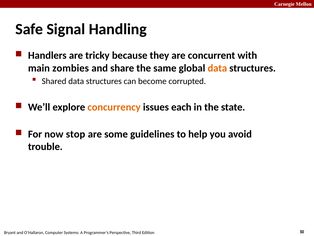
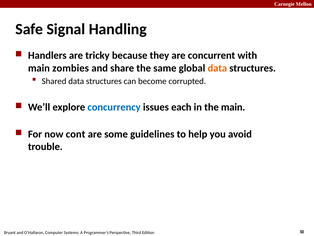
concurrency colour: orange -> blue
the state: state -> main
stop: stop -> cont
